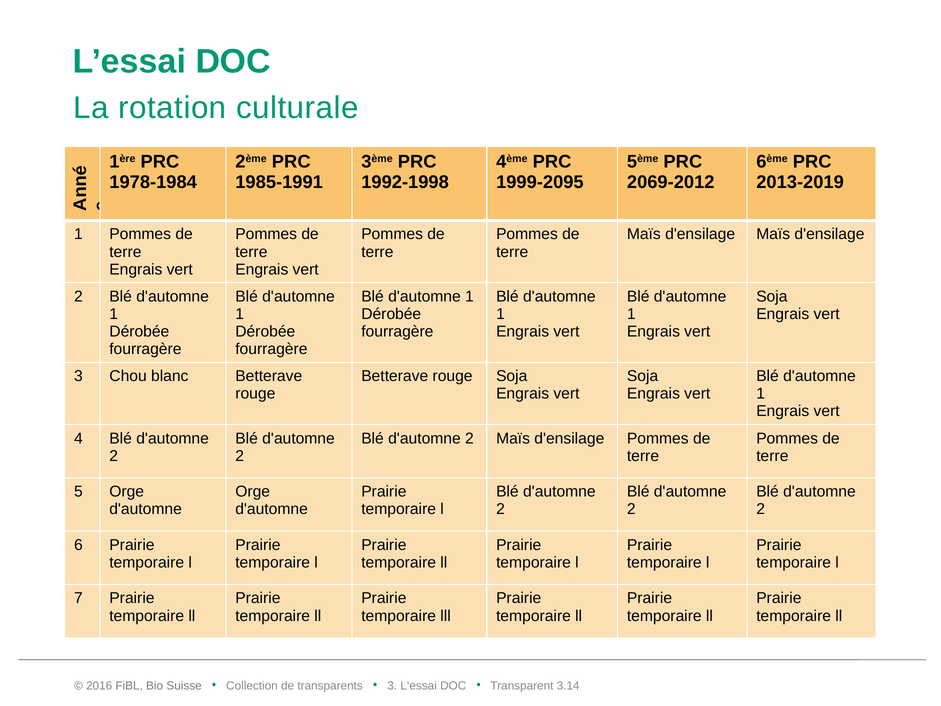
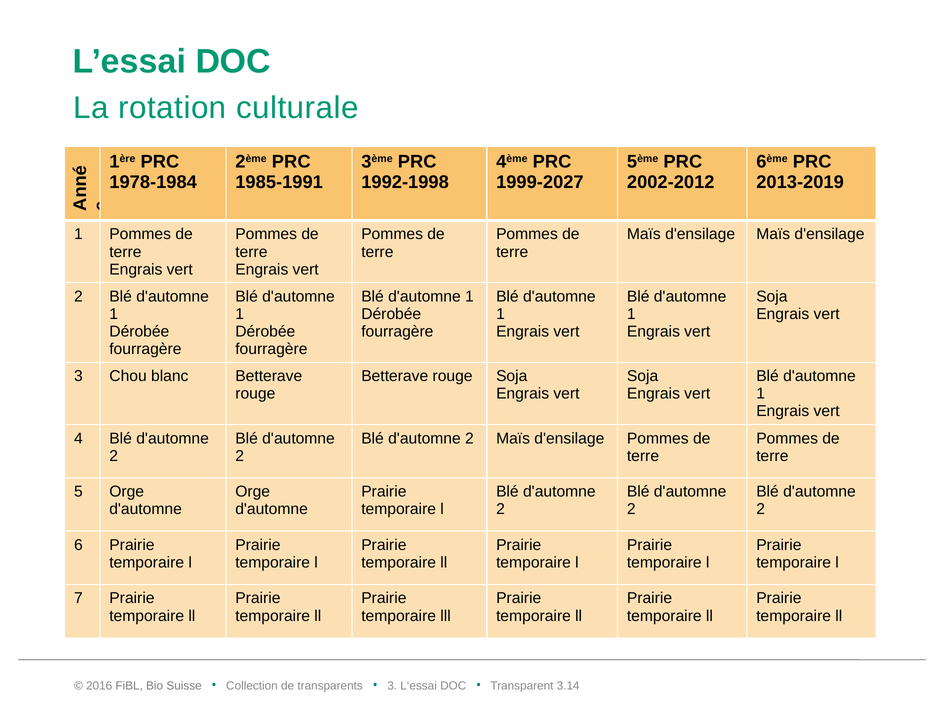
1999-2095: 1999-2095 -> 1999-2027
2069-2012: 2069-2012 -> 2002-2012
